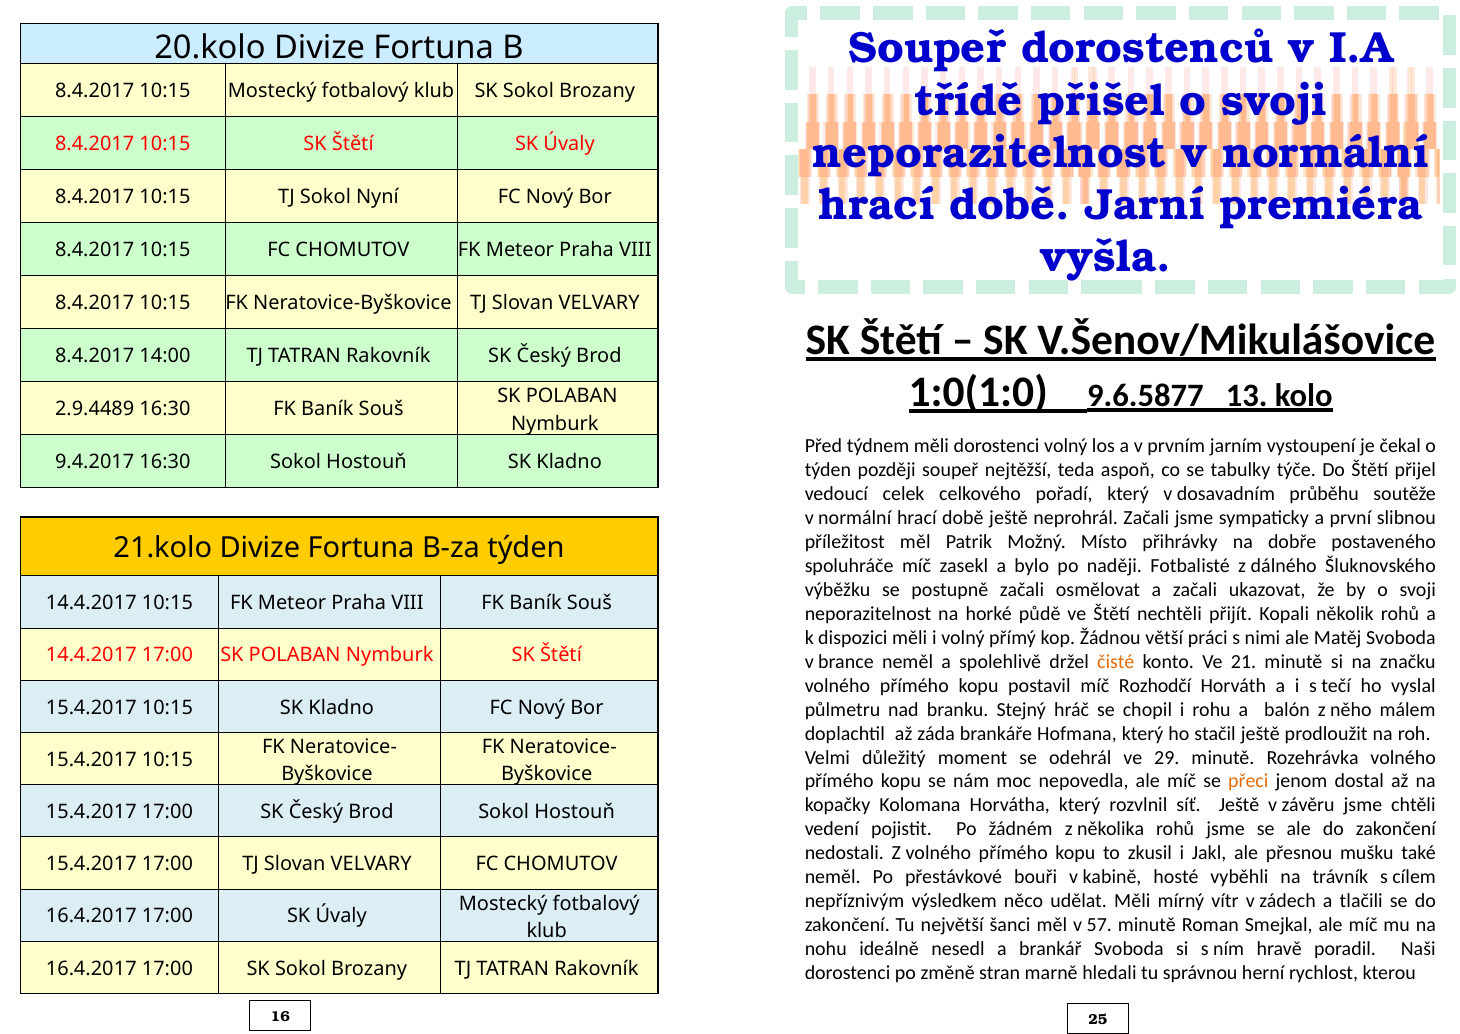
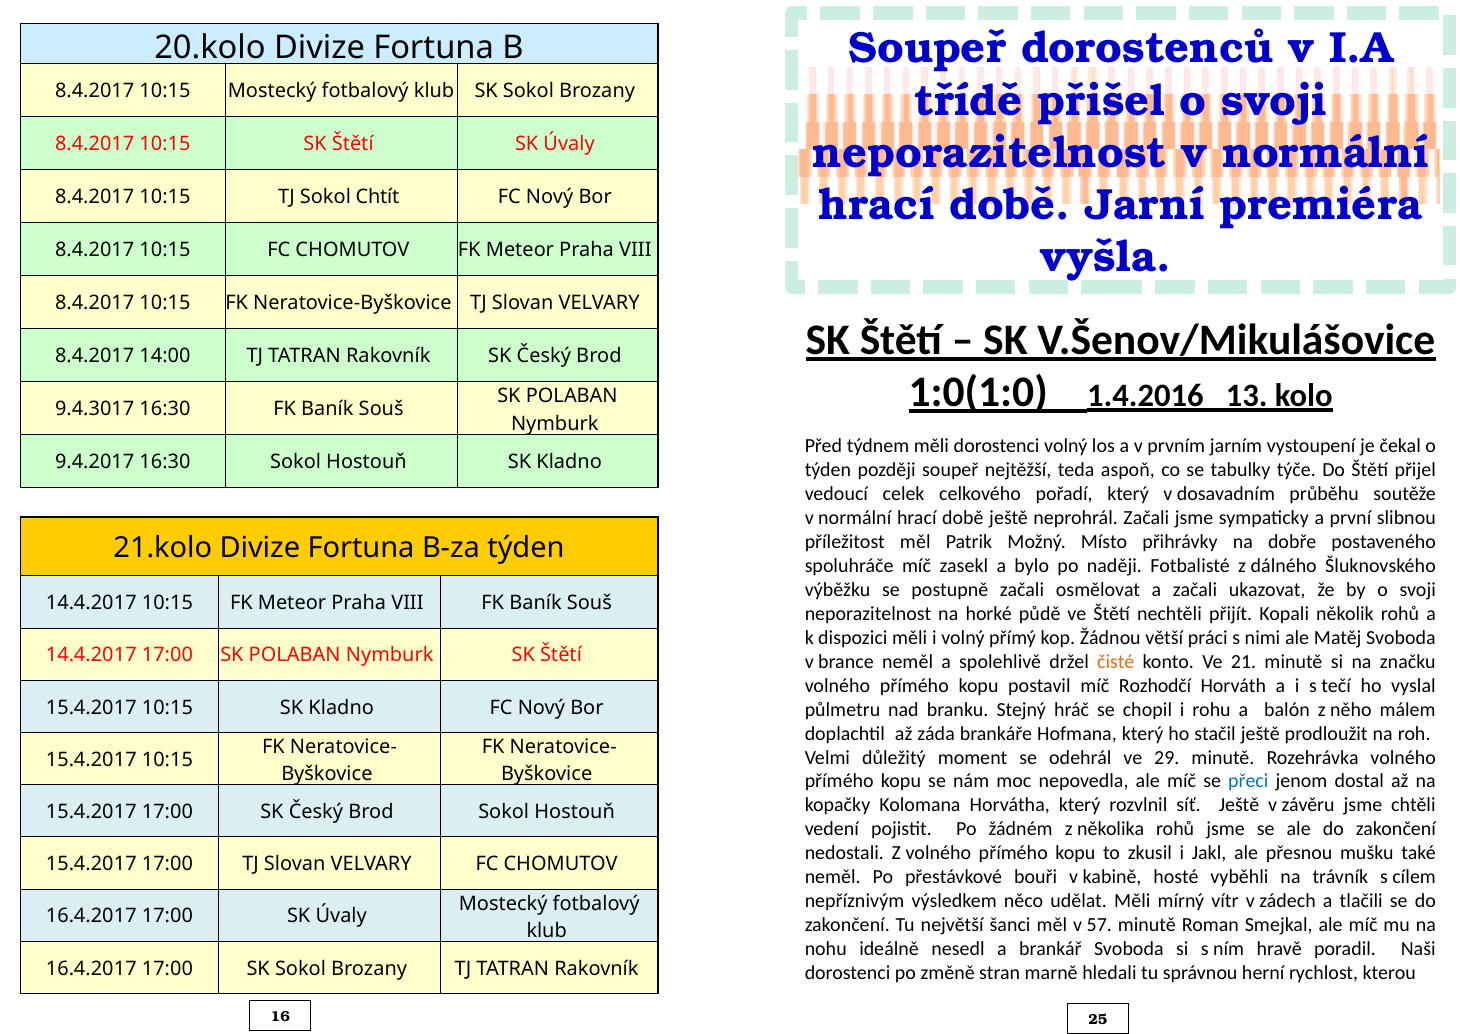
Nyní: Nyní -> Chtít
9.6.5877: 9.6.5877 -> 1.4.2016
2.9.4489: 2.9.4489 -> 9.4.3017
přeci colour: orange -> blue
